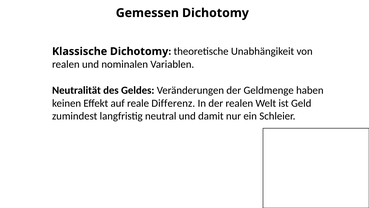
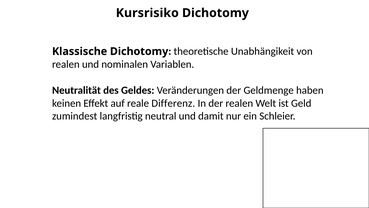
Gemessen: Gemessen -> Kursrisiko
